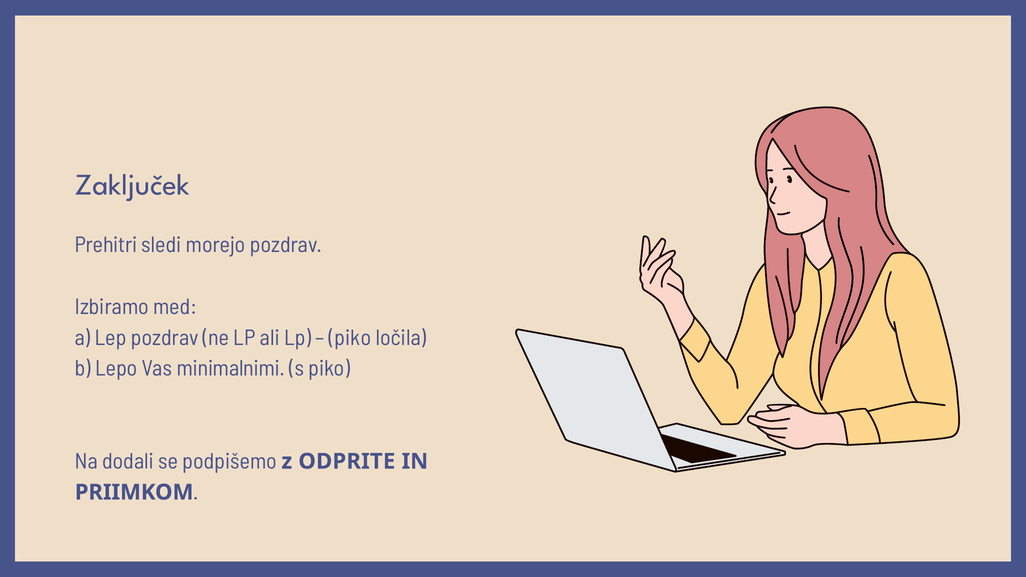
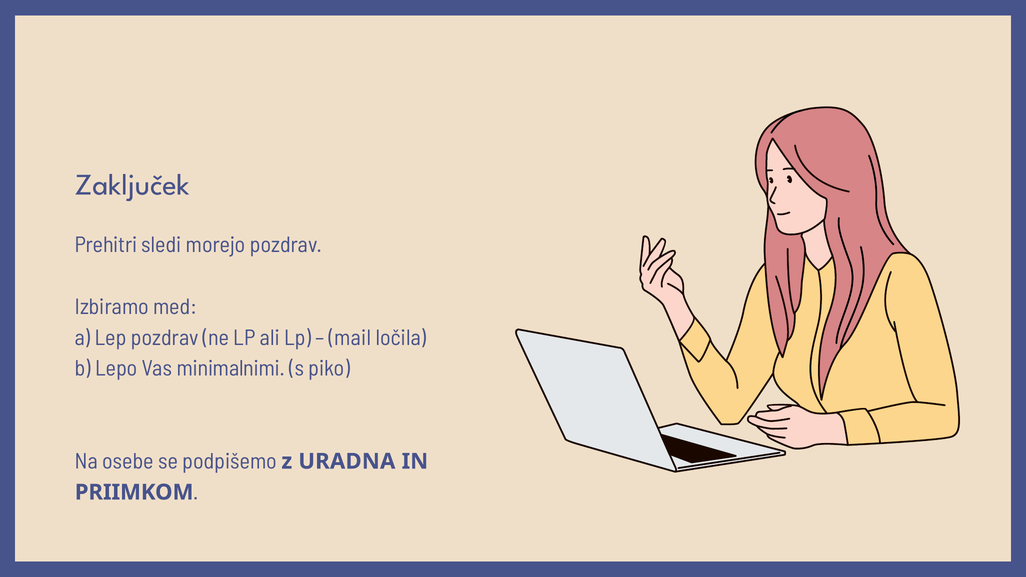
piko at (350, 338): piko -> mail
dodali: dodali -> osebe
ODPRITE: ODPRITE -> URADNA
